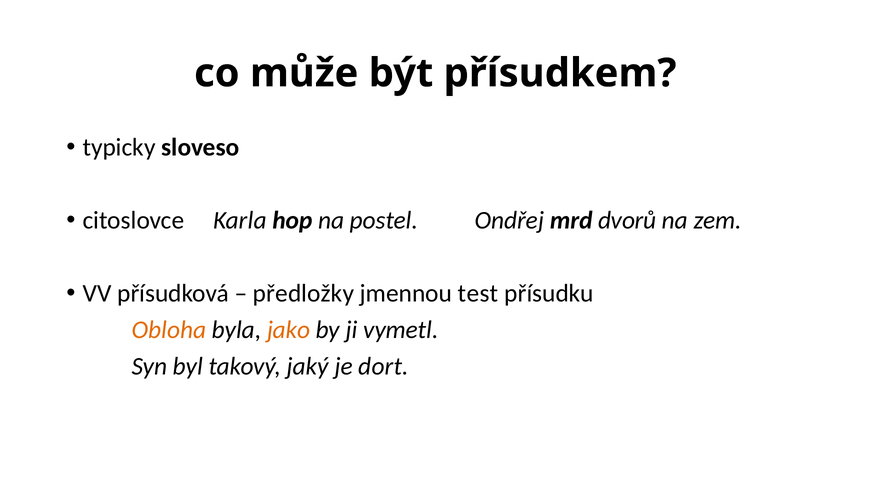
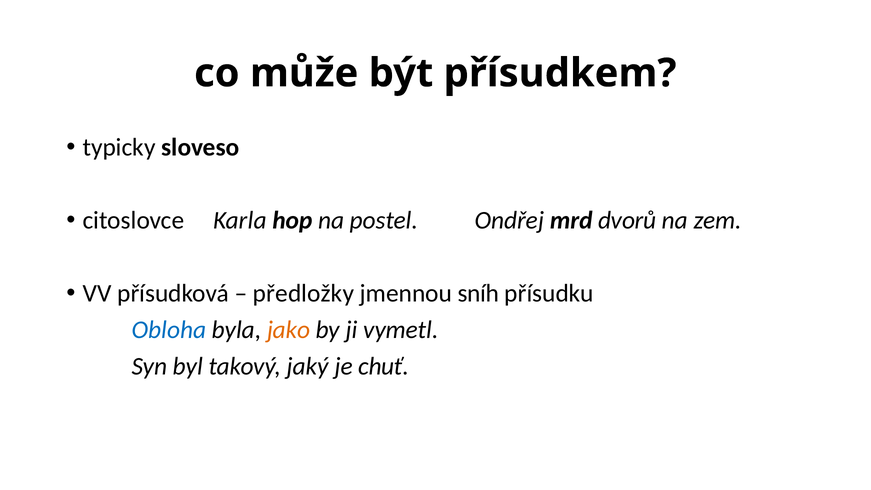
test: test -> sníh
Obloha colour: orange -> blue
dort: dort -> chuť
